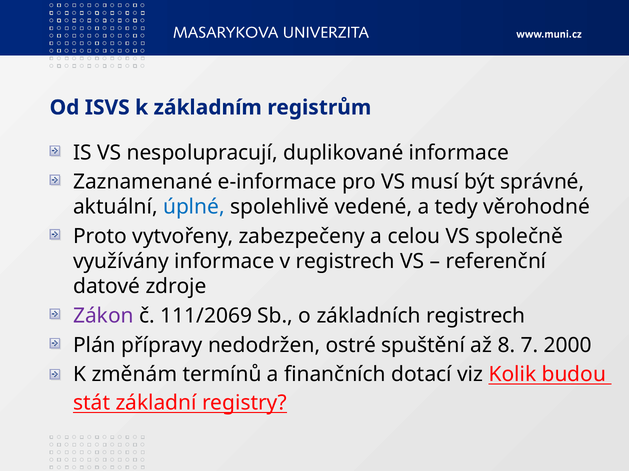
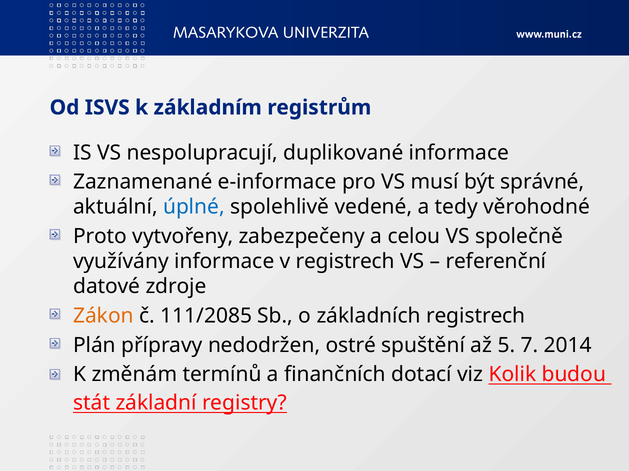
Zákon colour: purple -> orange
111/2069: 111/2069 -> 111/2085
8: 8 -> 5
2000: 2000 -> 2014
